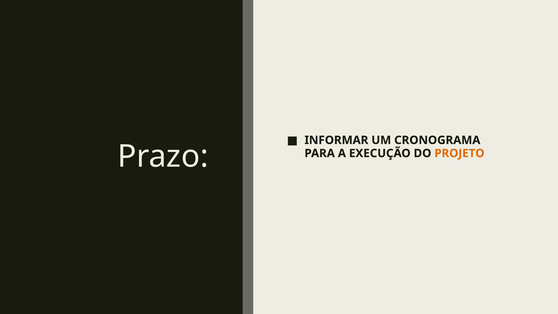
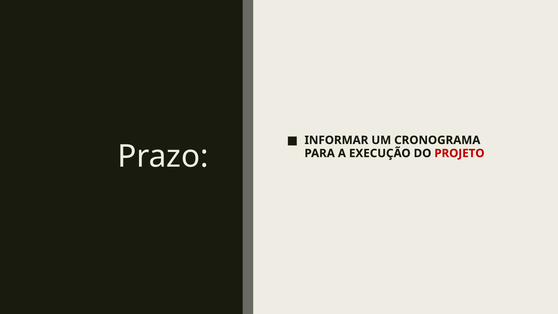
PROJETO colour: orange -> red
